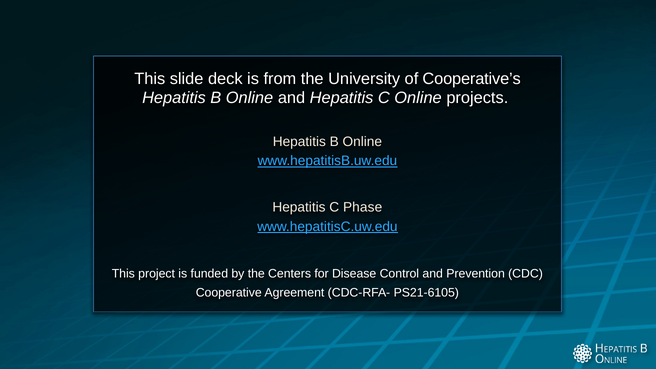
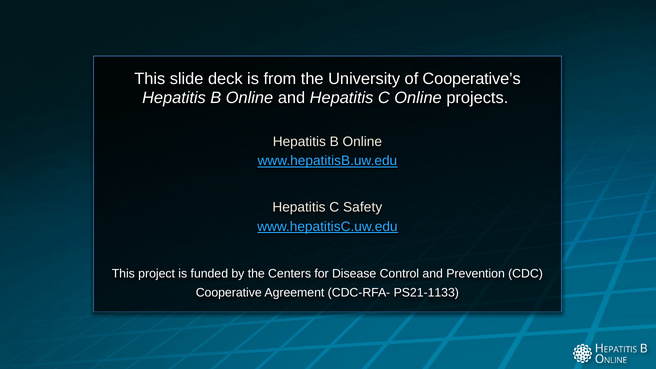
Phase: Phase -> Safety
PS21-6105: PS21-6105 -> PS21-1133
